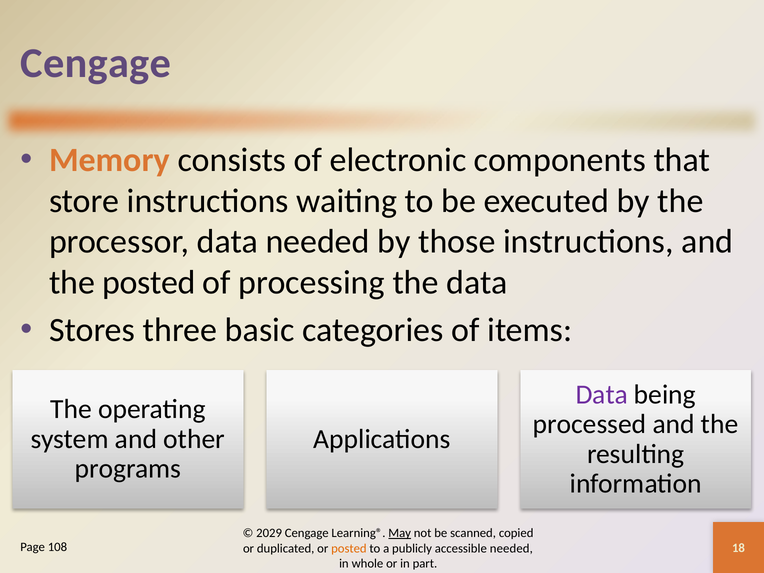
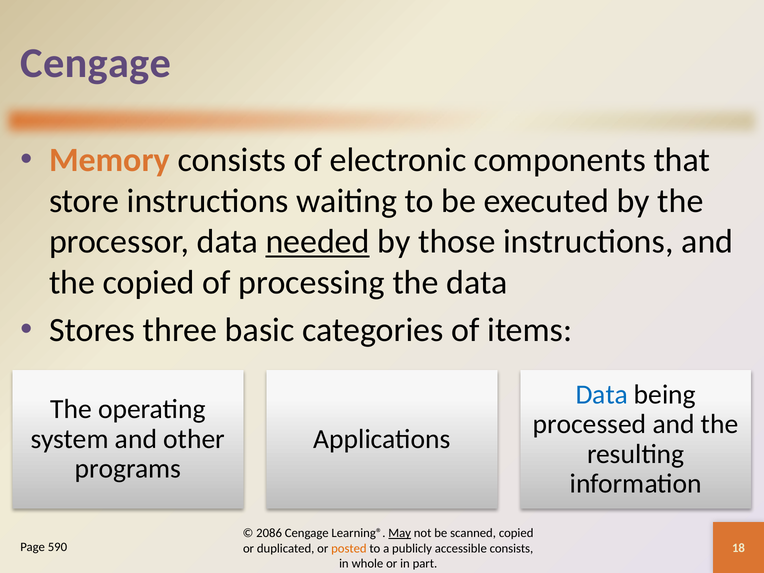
needed at (318, 242) underline: none -> present
the posted: posted -> copied
Data at (602, 394) colour: purple -> blue
2029: 2029 -> 2086
108: 108 -> 590
accessible needed: needed -> consists
